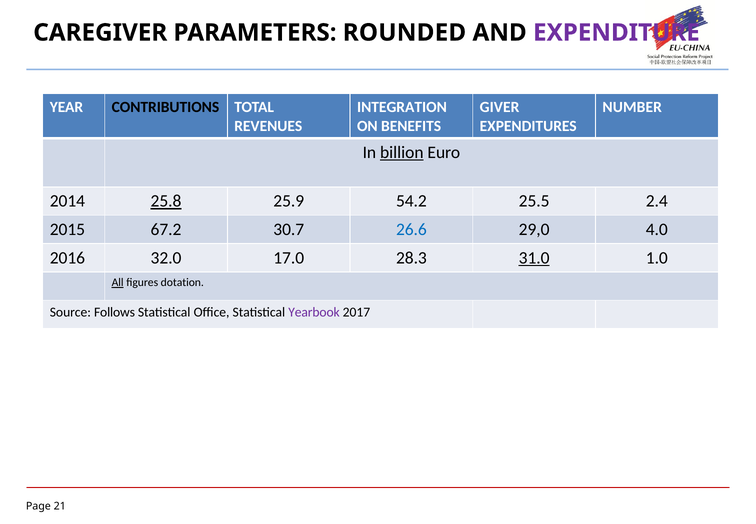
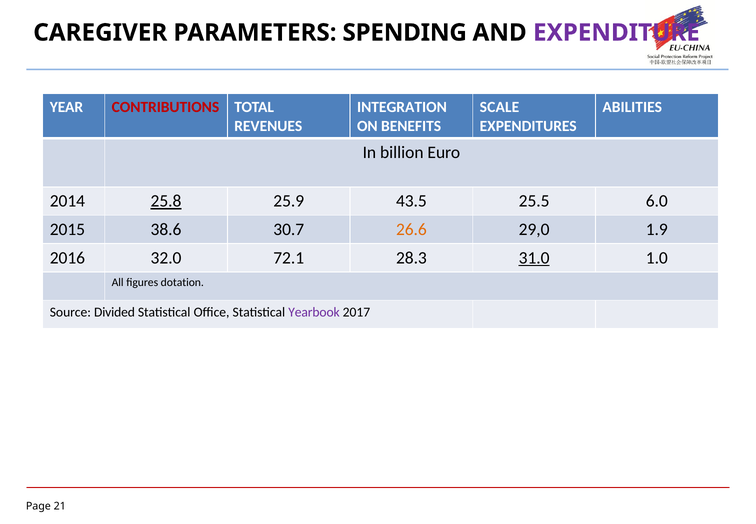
ROUNDED: ROUNDED -> SPENDING
CONTRIBUTIONS colour: black -> red
GIVER: GIVER -> SCALE
NUMBER: NUMBER -> ABILITIES
billion underline: present -> none
54.2: 54.2 -> 43.5
2.4: 2.4 -> 6.0
67.2: 67.2 -> 38.6
26.6 colour: blue -> orange
4.0: 4.0 -> 1.9
17.0: 17.0 -> 72.1
All underline: present -> none
Follows: Follows -> Divided
